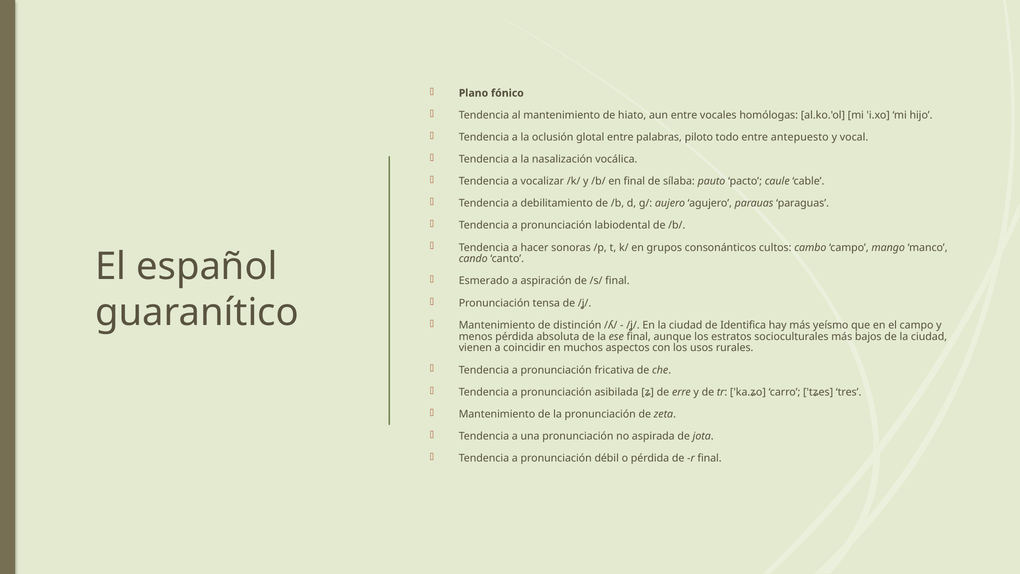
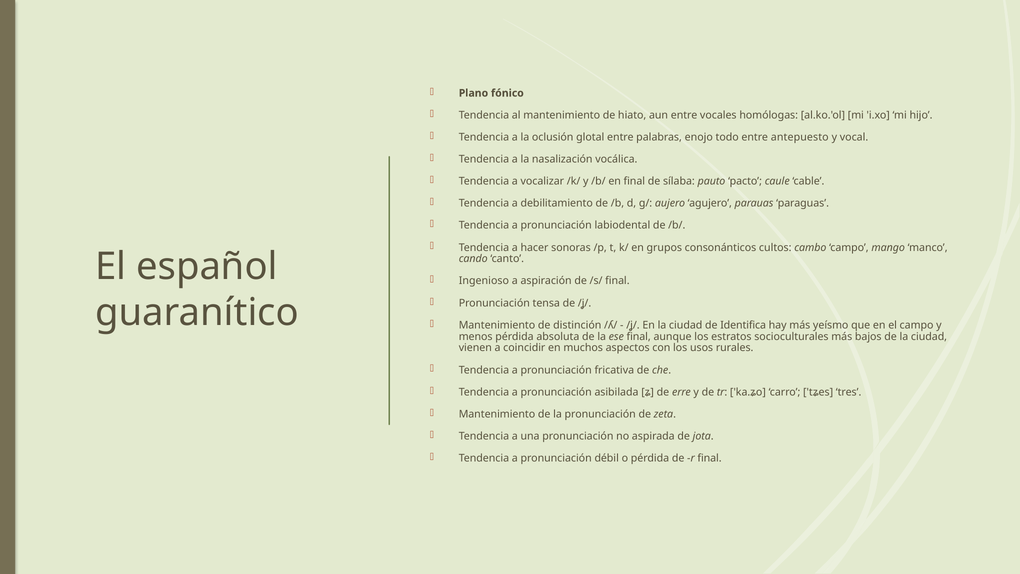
piloto: piloto -> enojo
Esmerado: Esmerado -> Ingenioso
